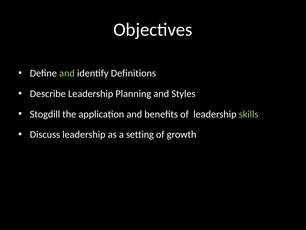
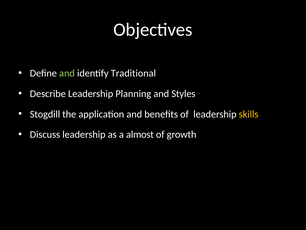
Definitions: Definitions -> Traditional
skills colour: light green -> yellow
setting: setting -> almost
